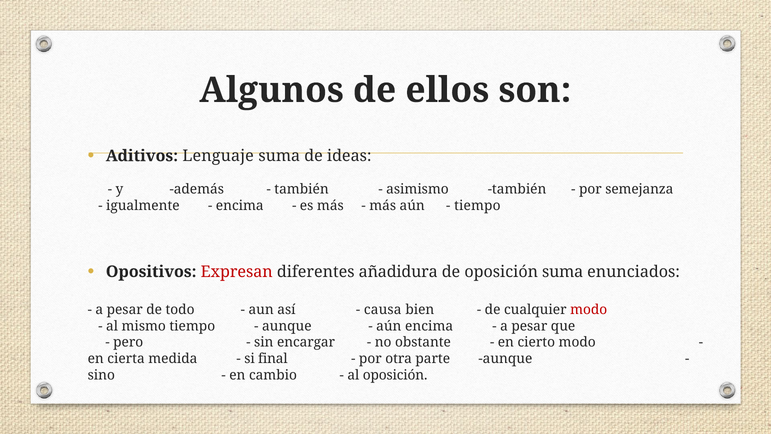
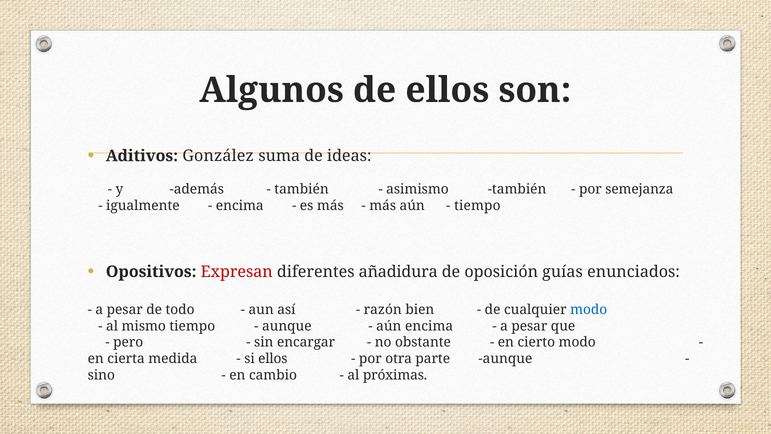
Lenguaje: Lenguaje -> González
oposición suma: suma -> guías
causa: causa -> razón
modo at (589, 309) colour: red -> blue
si final: final -> ellos
al oposición: oposición -> próximas
